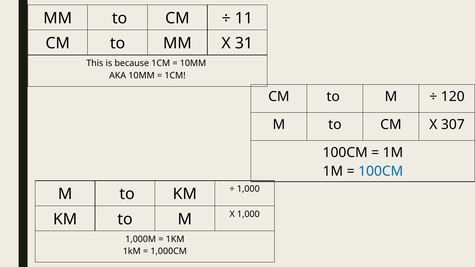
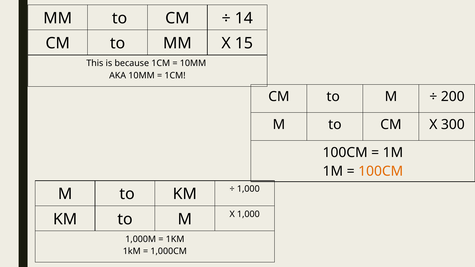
11: 11 -> 14
31: 31 -> 15
120: 120 -> 200
307: 307 -> 300
100CM at (381, 171) colour: blue -> orange
